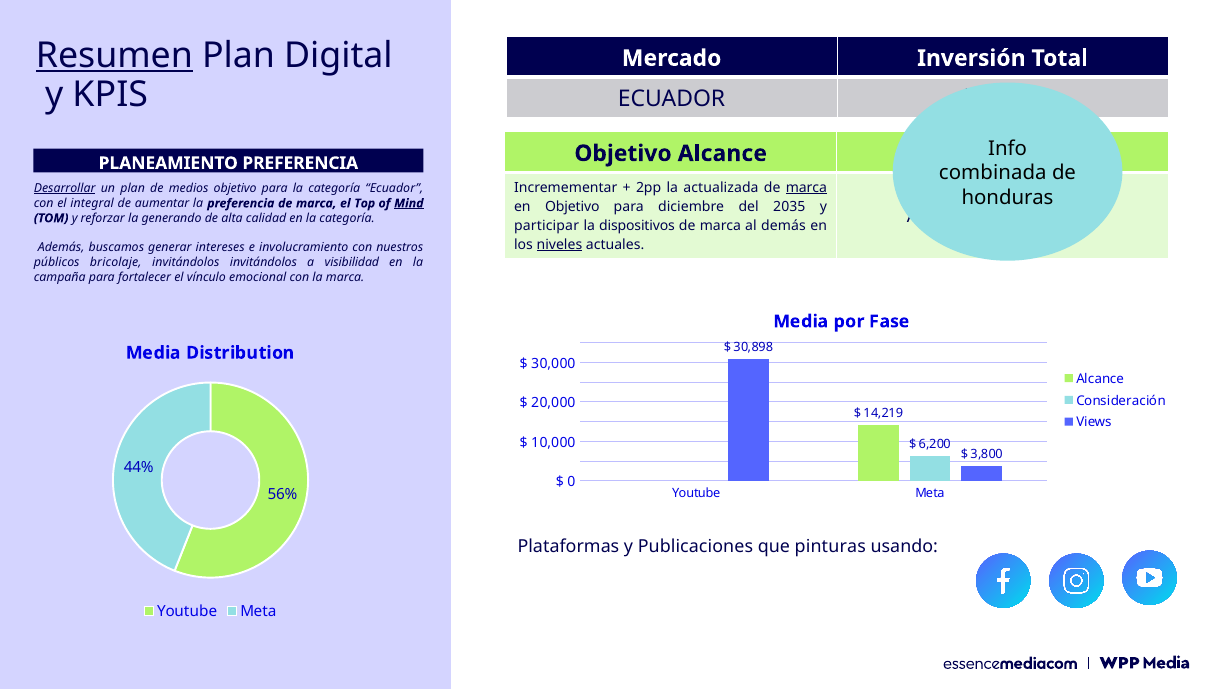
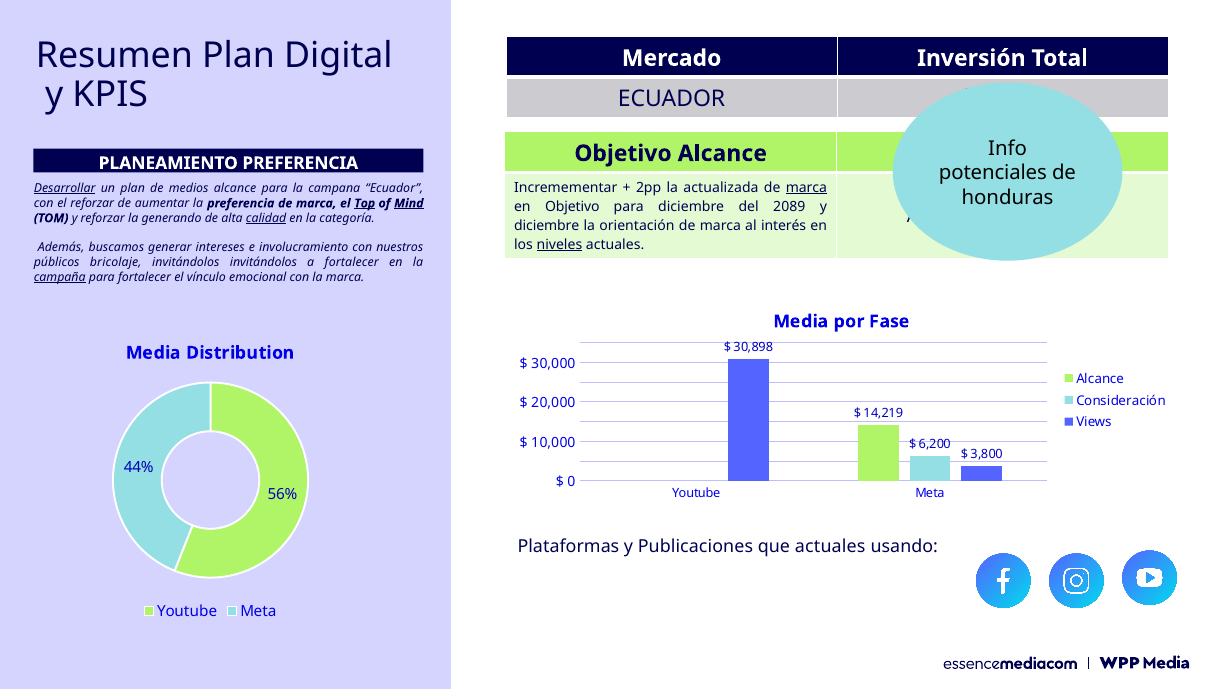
Resumen underline: present -> none
combinada: combinada -> potenciales
medios objetivo: objetivo -> alcance
para la categoría: categoría -> campana
el integral: integral -> reforzar
Top underline: none -> present
2035: 2035 -> 2089
calidad underline: none -> present
participar at (547, 226): participar -> diciembre
dispositivos: dispositivos -> orientación
demás: demás -> interés
a visibilidad: visibilidad -> fortalecer
campaña underline: none -> present
que pinturas: pinturas -> actuales
